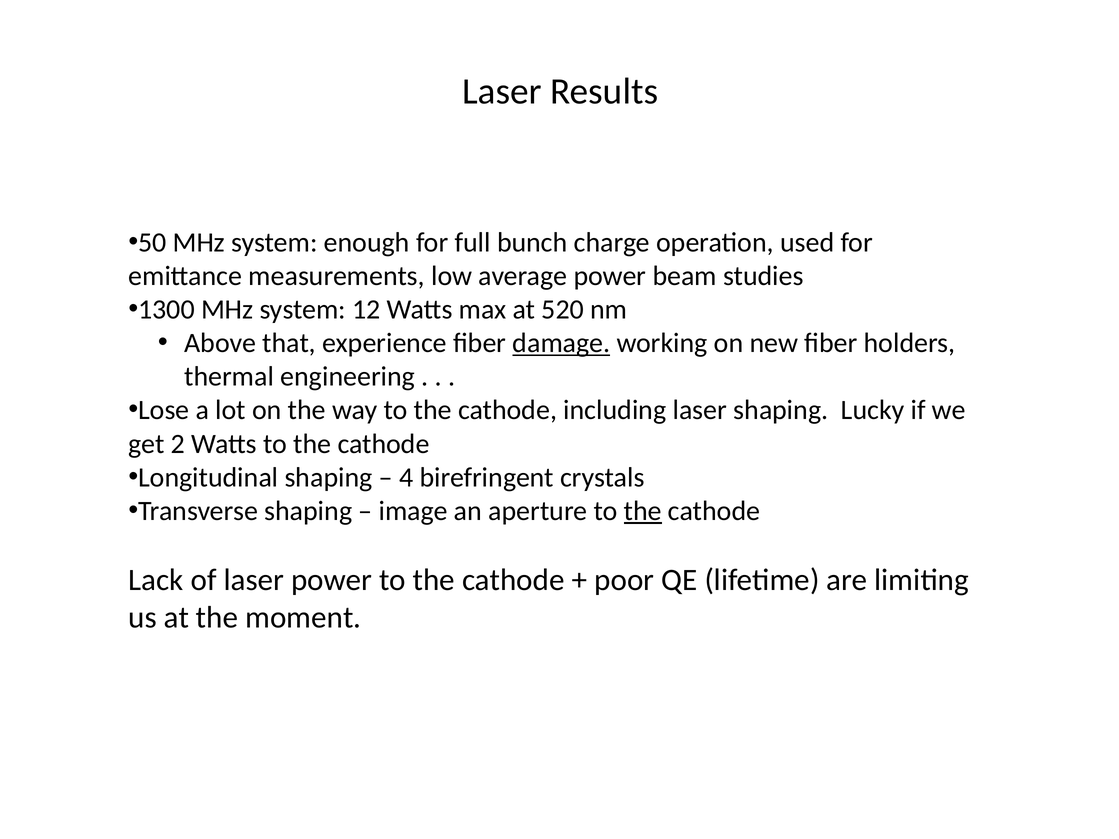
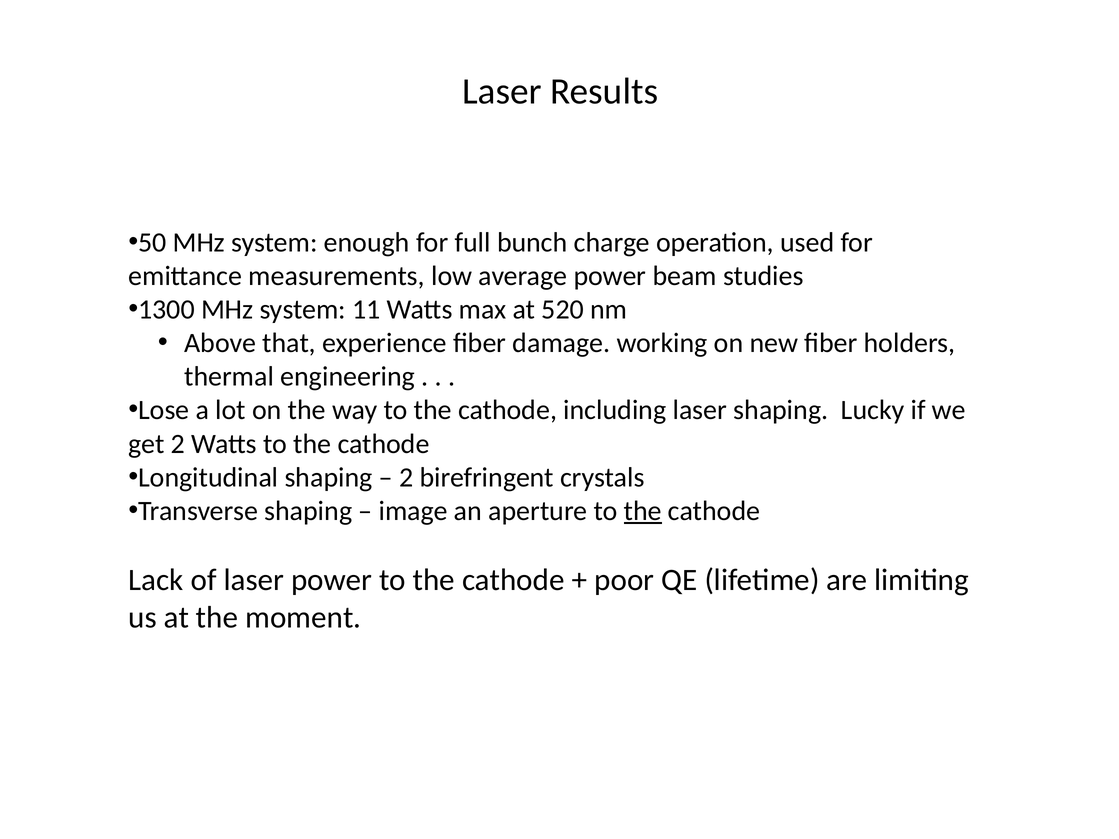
12: 12 -> 11
damage underline: present -> none
4 at (406, 477): 4 -> 2
